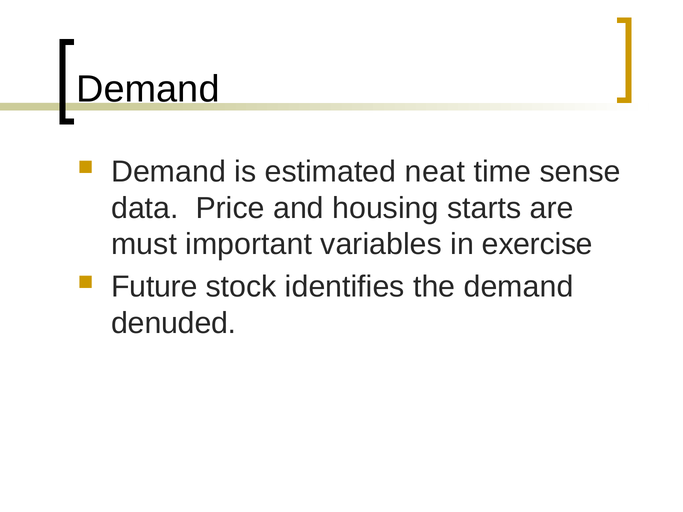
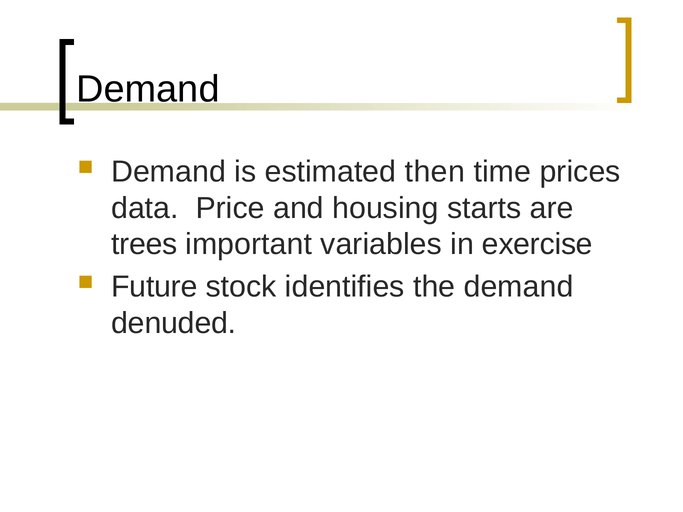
neat: neat -> then
sense: sense -> prices
must: must -> trees
